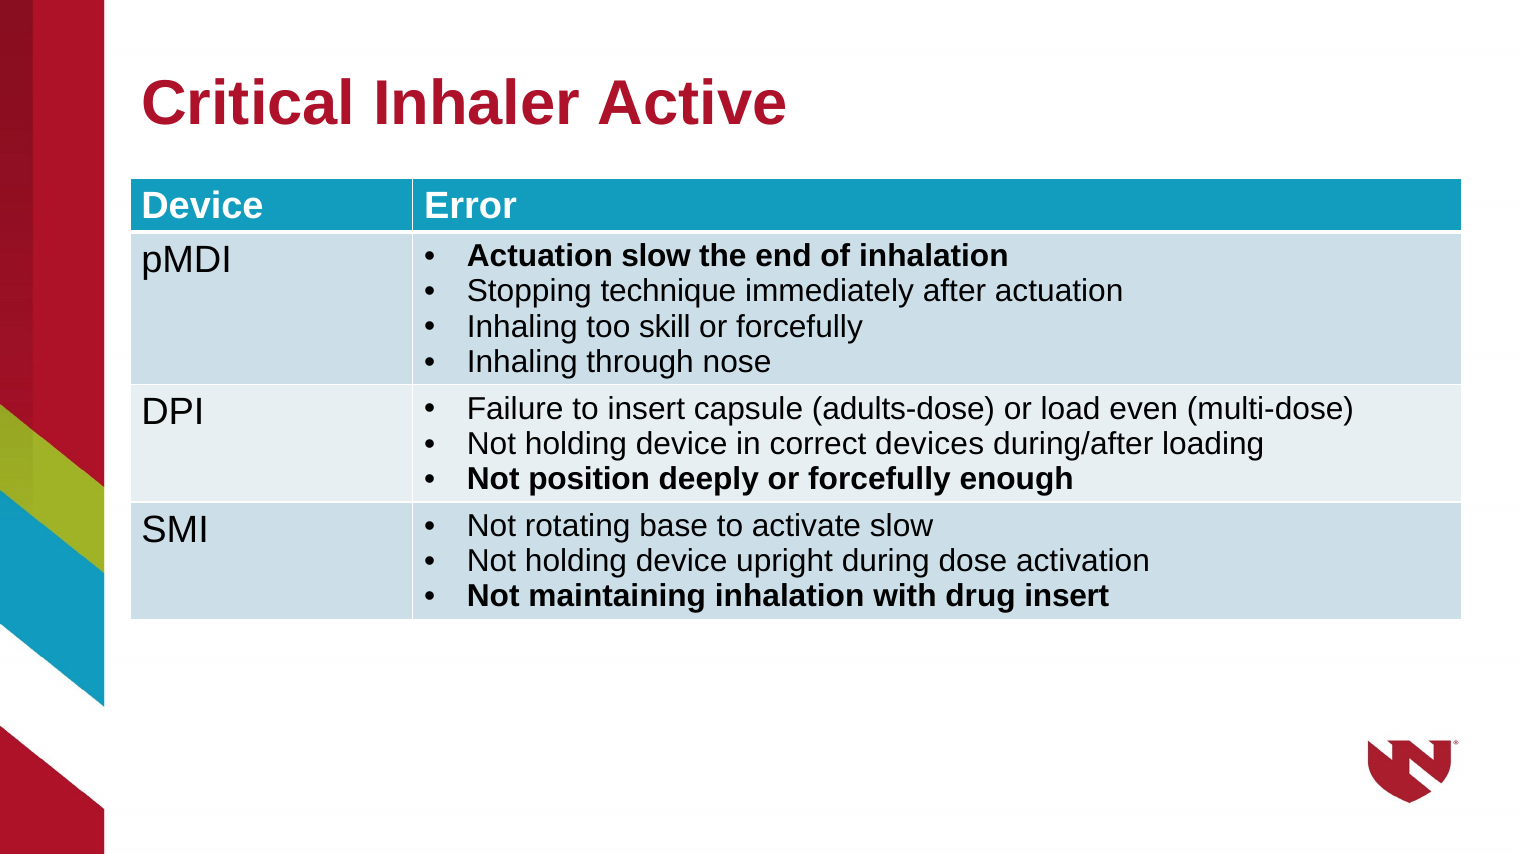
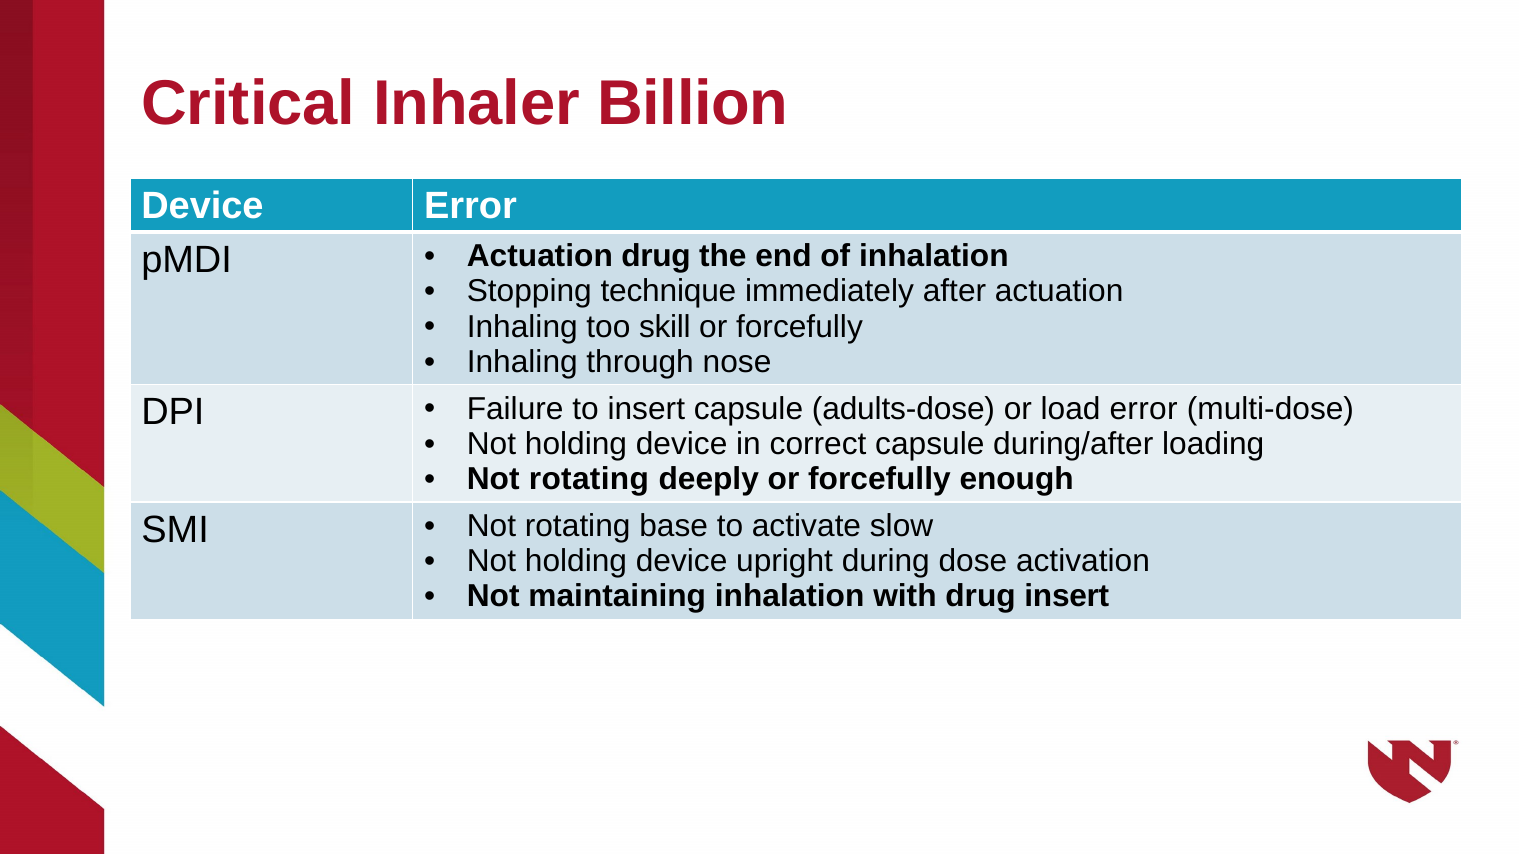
Active: Active -> Billion
Actuation slow: slow -> drug
load even: even -> error
correct devices: devices -> capsule
position at (589, 479): position -> rotating
